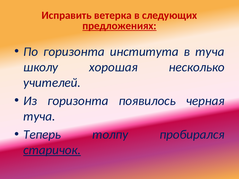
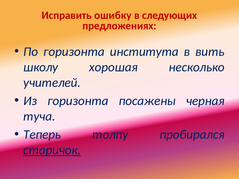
ветерка: ветерка -> ошибку
предложениях underline: present -> none
в туча: туча -> вить
появилось: появилось -> посажены
